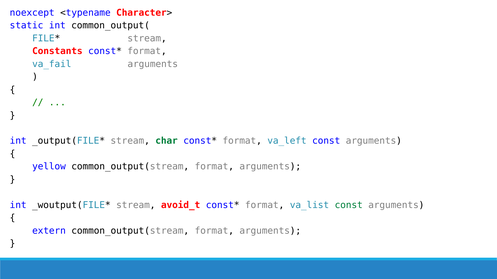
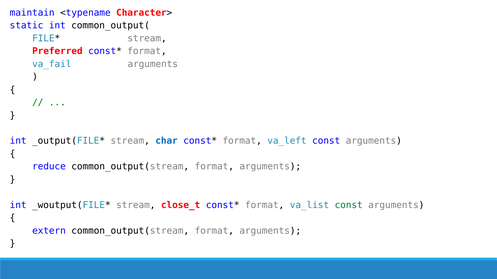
noexcept: noexcept -> maintain
Constants: Constants -> Preferred
char colour: green -> blue
yellow: yellow -> reduce
avoid_t: avoid_t -> close_t
